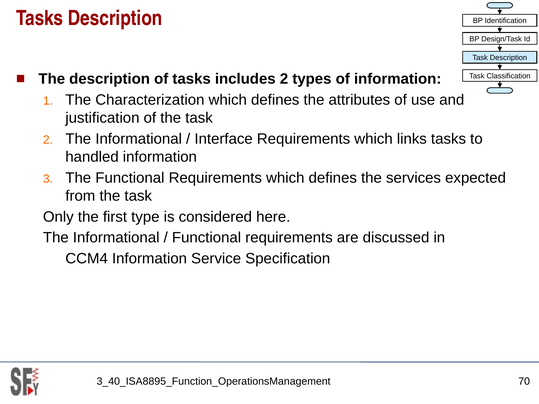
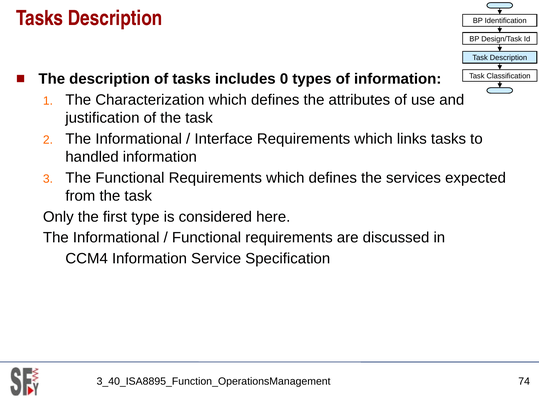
includes 2: 2 -> 0
70: 70 -> 74
